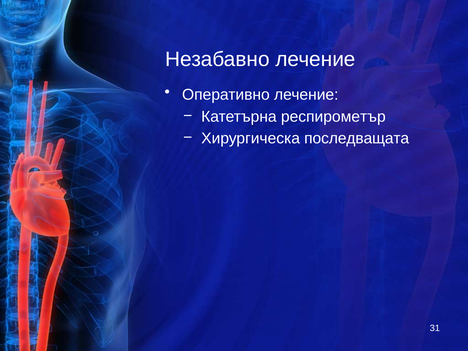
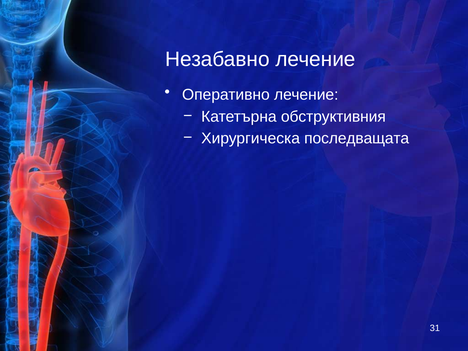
респирометър: респирометър -> обструктивния
